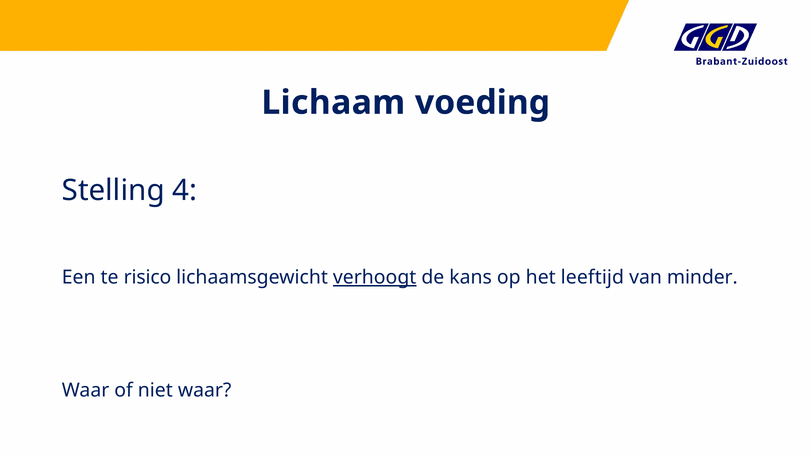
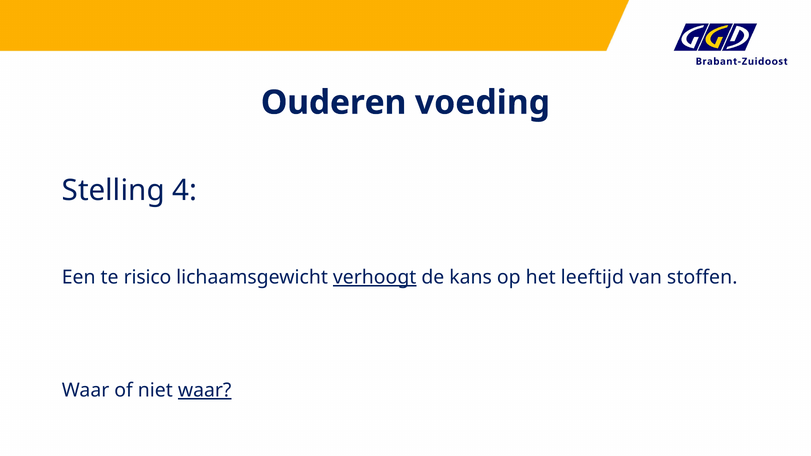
Lichaam: Lichaam -> Ouderen
minder: minder -> stoffen
waar at (205, 391) underline: none -> present
